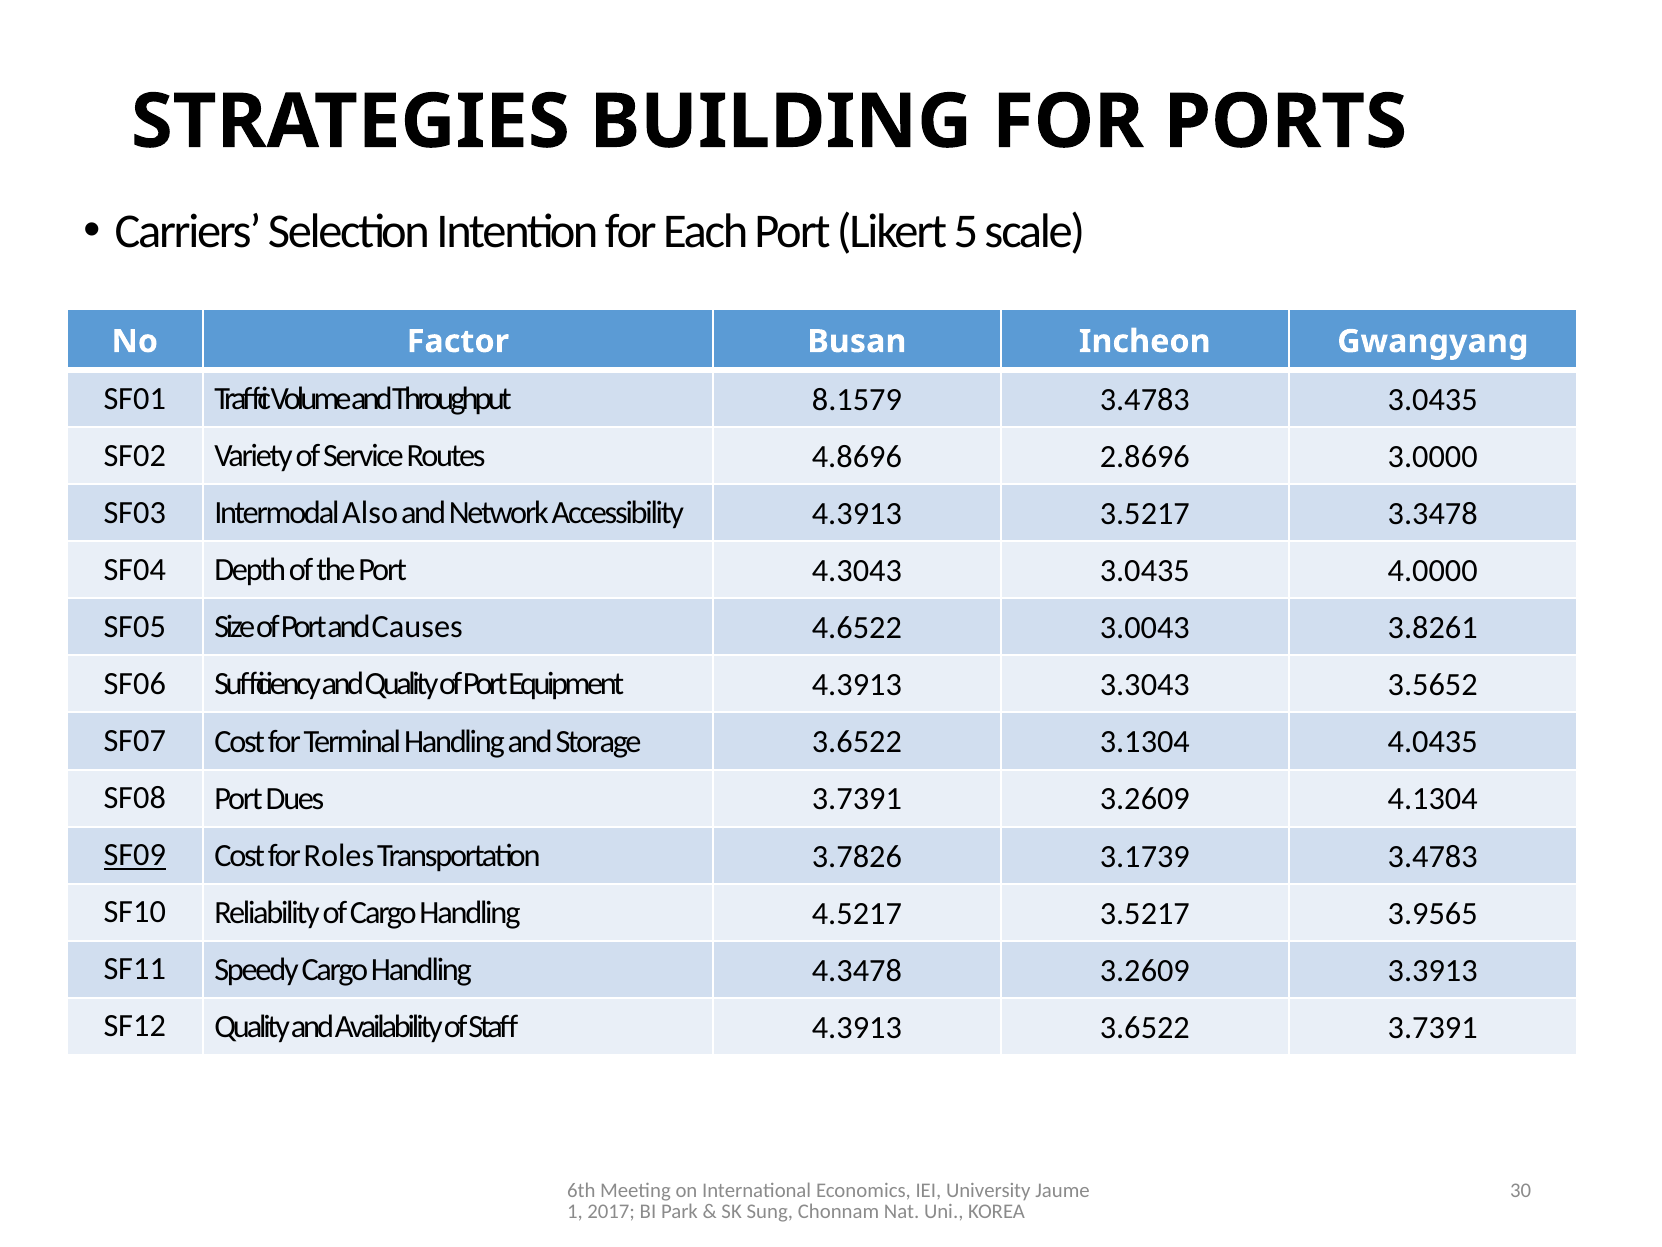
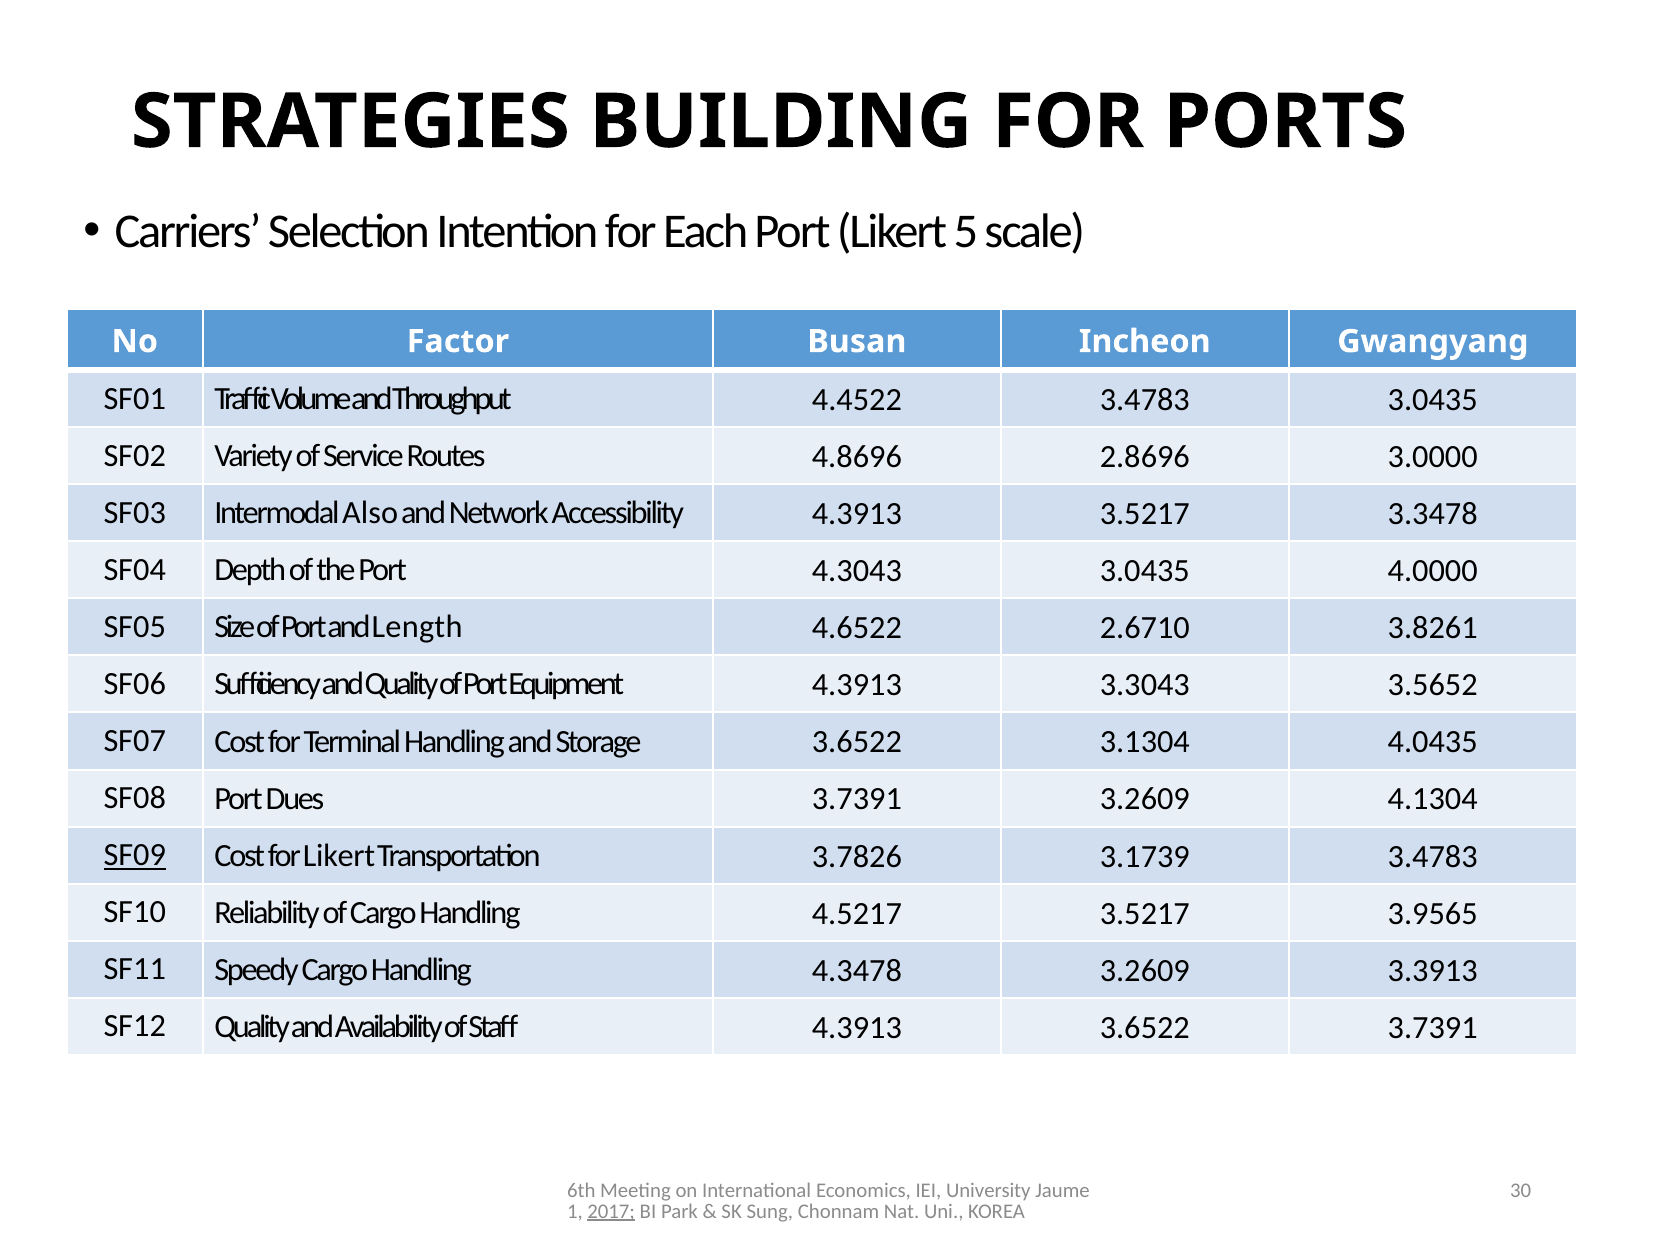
8.1579: 8.1579 -> 4.4522
Causes: Causes -> Length
3.0043: 3.0043 -> 2.6710
for Roles: Roles -> Likert
2017 underline: none -> present
